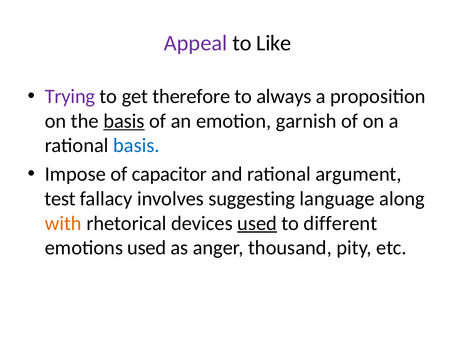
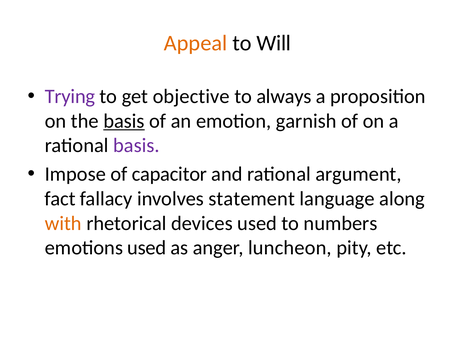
Appeal colour: purple -> orange
Like: Like -> Will
therefore: therefore -> objective
basis at (136, 146) colour: blue -> purple
test: test -> fact
suggesting: suggesting -> statement
used at (257, 223) underline: present -> none
different: different -> numbers
thousand: thousand -> luncheon
